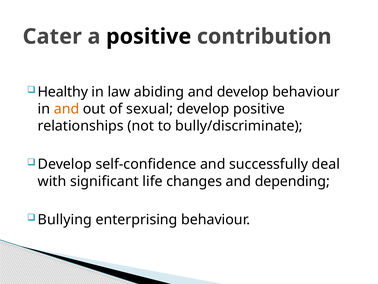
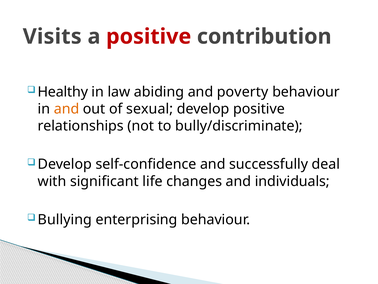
Cater: Cater -> Visits
positive at (149, 36) colour: black -> red
and develop: develop -> poverty
depending: depending -> individuals
